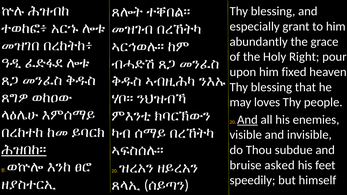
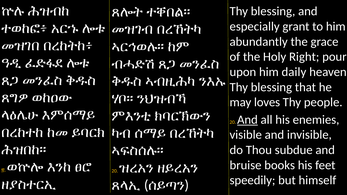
fixed: fixed -> daily
ሕዝበከ። underline: present -> none
asked: asked -> books
